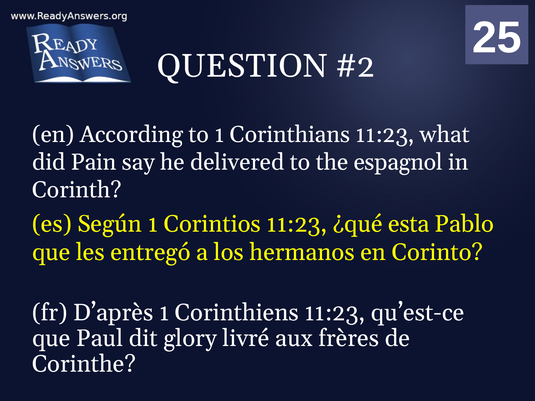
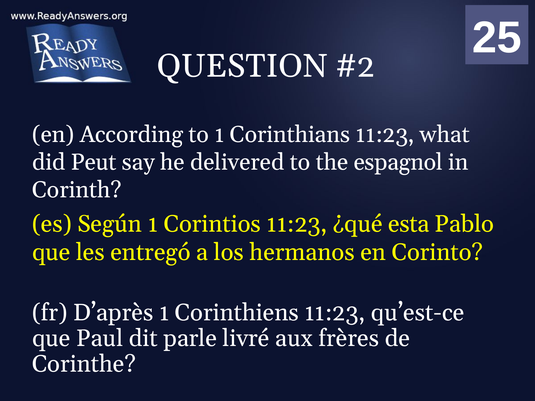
Pain: Pain -> Peut
glory: glory -> parle
